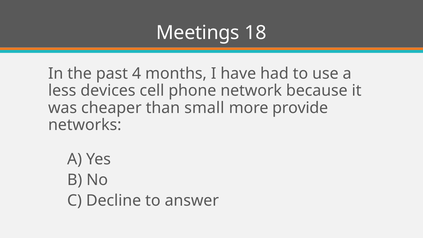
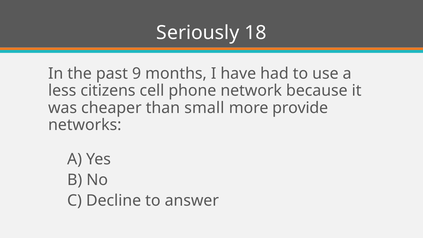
Meetings: Meetings -> Seriously
4: 4 -> 9
devices: devices -> citizens
